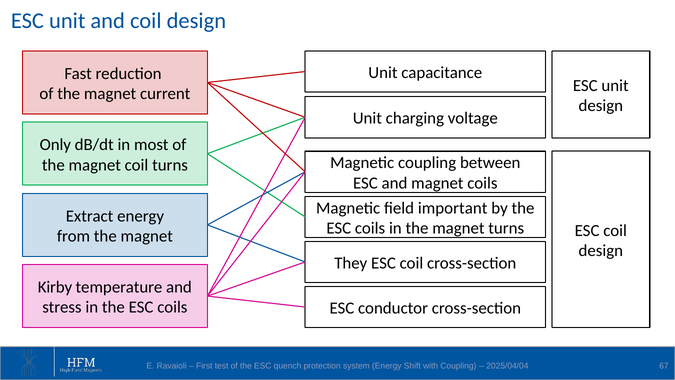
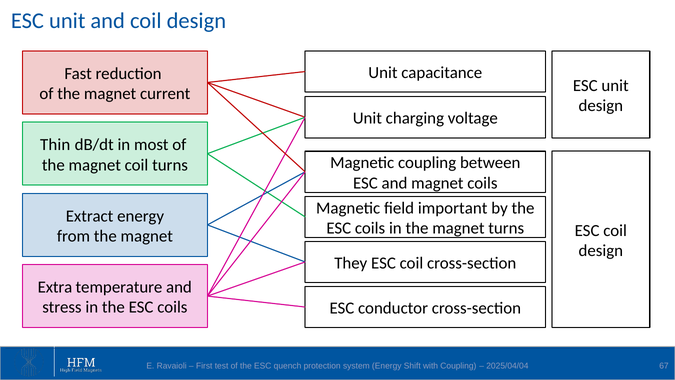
Only: Only -> Thin
Kirby: Kirby -> Extra
